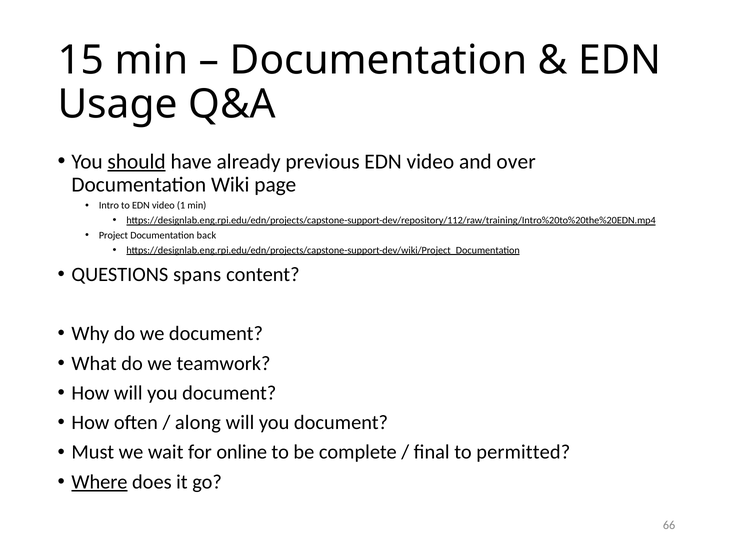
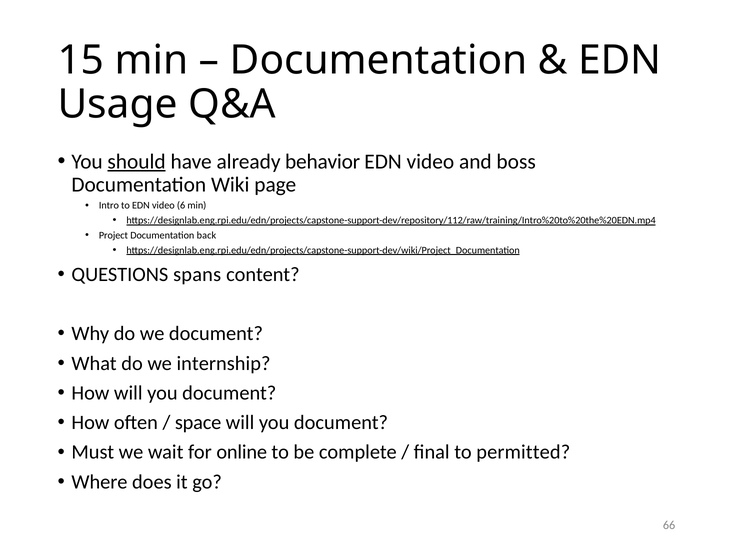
previous: previous -> behavior
over: over -> boss
1: 1 -> 6
teamwork: teamwork -> internship
along: along -> space
Where underline: present -> none
